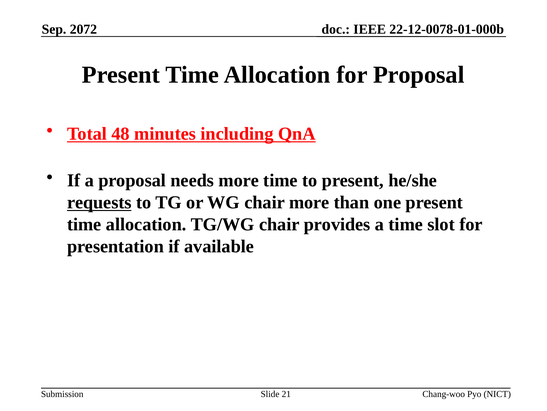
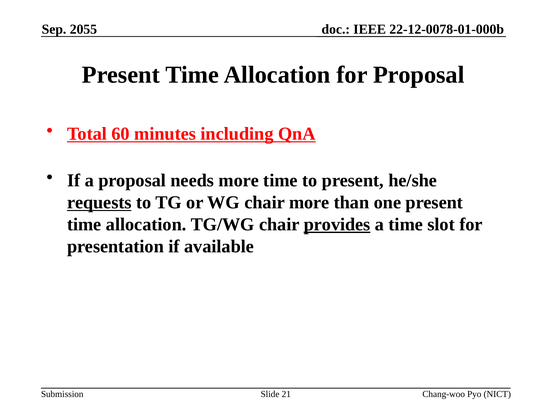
2072: 2072 -> 2055
48: 48 -> 60
provides underline: none -> present
